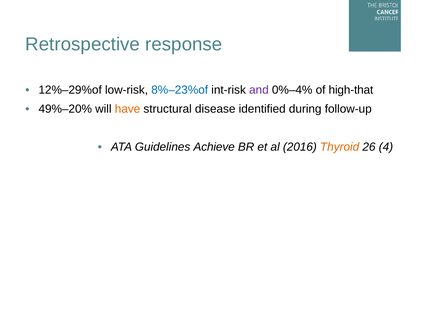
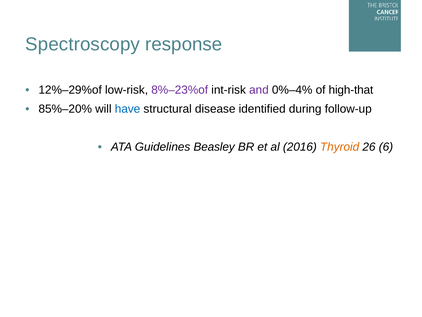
Retrospective: Retrospective -> Spectroscopy
8%–23%of colour: blue -> purple
49%–20%: 49%–20% -> 85%–20%
have colour: orange -> blue
Achieve: Achieve -> Beasley
4: 4 -> 6
